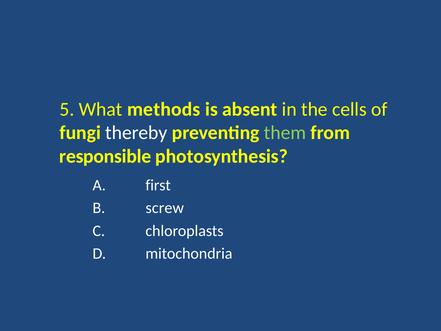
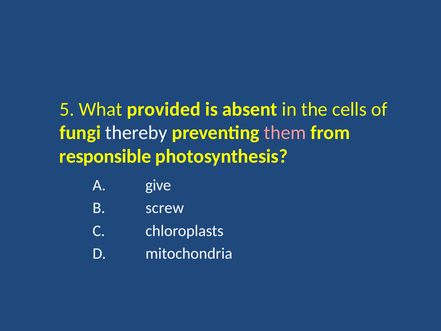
methods: methods -> provided
them colour: light green -> pink
first: first -> give
